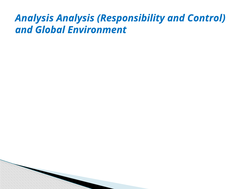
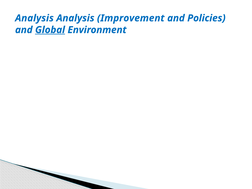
Responsibility: Responsibility -> Improvement
Control: Control -> Policies
Global underline: none -> present
